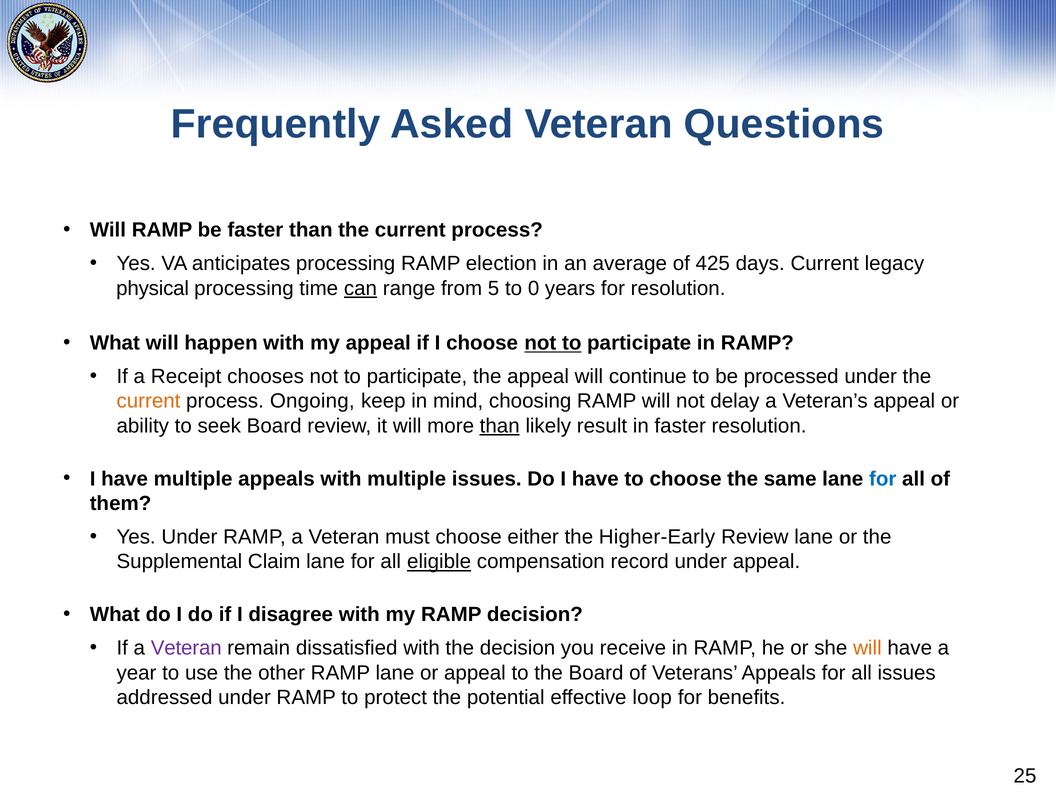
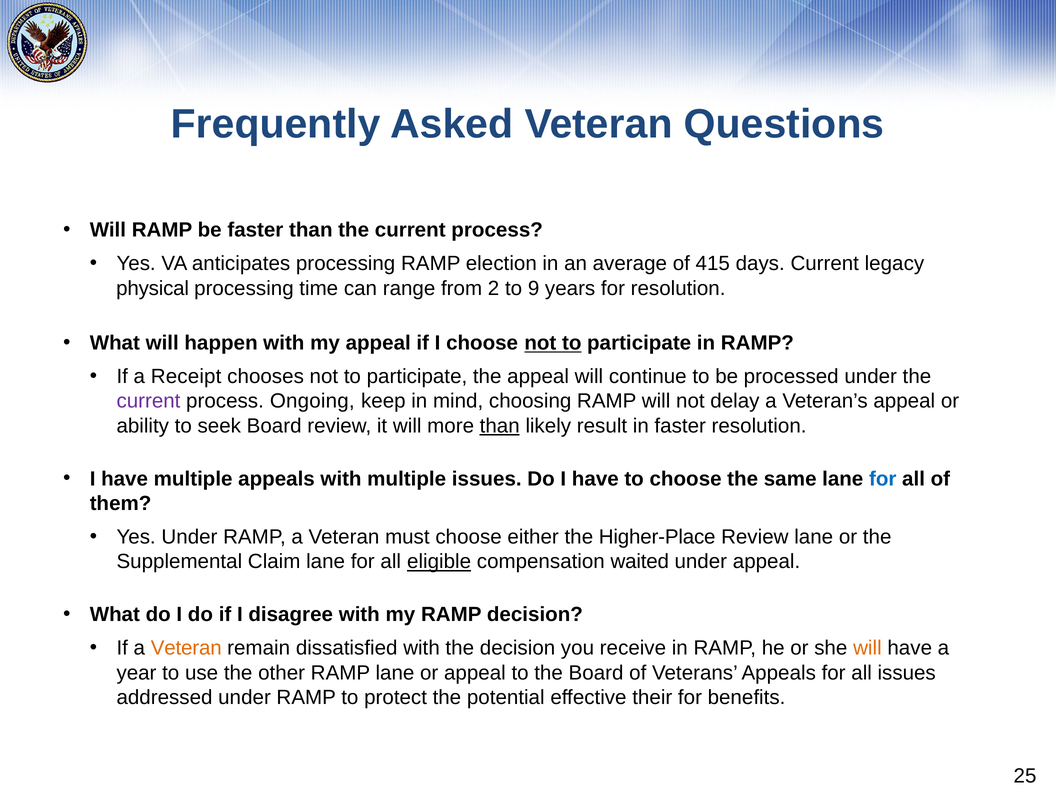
425: 425 -> 415
can underline: present -> none
5: 5 -> 2
0: 0 -> 9
current at (148, 401) colour: orange -> purple
Higher-Early: Higher-Early -> Higher-Place
record: record -> waited
Veteran at (186, 648) colour: purple -> orange
loop: loop -> their
